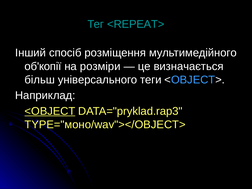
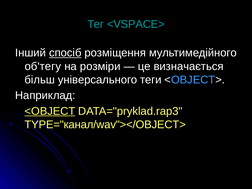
<REPEAT>: <REPEAT> -> <VSPACE>
спосіб underline: none -> present
об'копії: об'копії -> об'тегу
TYPE="моно/wav"></OBJECT>: TYPE="моно/wav"></OBJECT> -> TYPE="канал/wav"></OBJECT>
